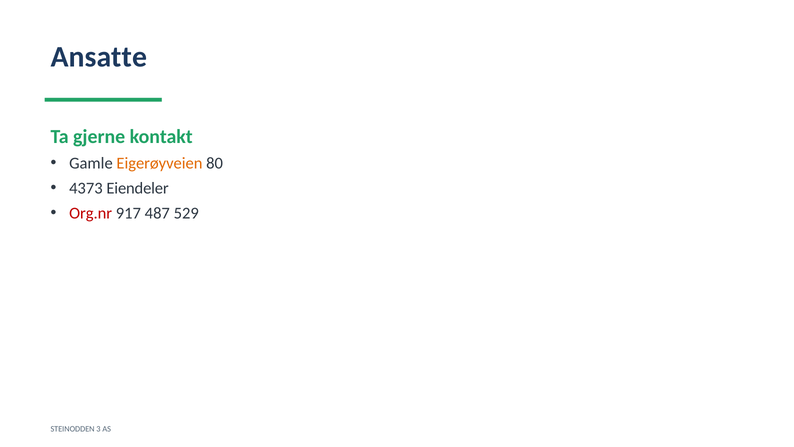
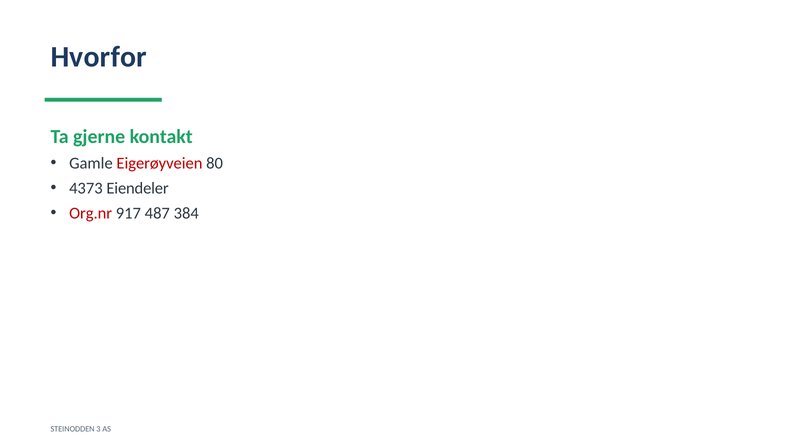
Ansatte: Ansatte -> Hvorfor
Eigerøyveien colour: orange -> red
529: 529 -> 384
